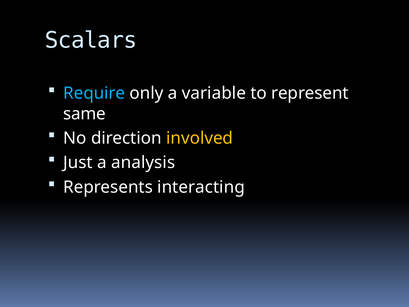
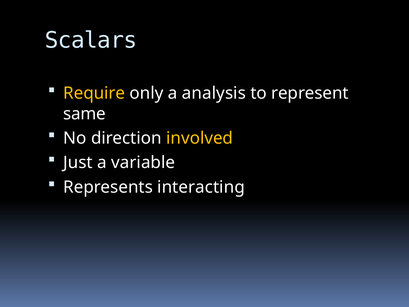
Require colour: light blue -> yellow
variable: variable -> analysis
analysis: analysis -> variable
